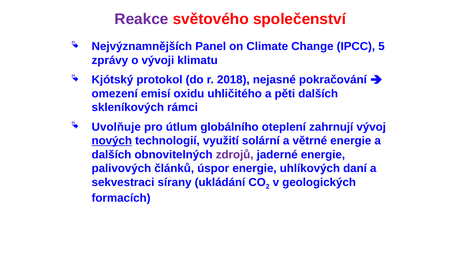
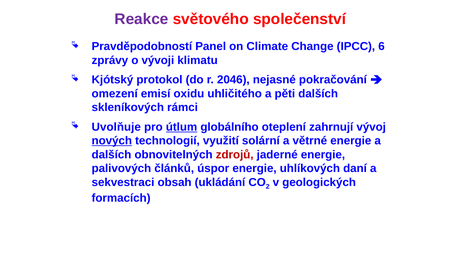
Nejvýznamnějších: Nejvýznamnějších -> Pravděpodobností
5: 5 -> 6
2018: 2018 -> 2046
útlum underline: none -> present
zdrojů colour: purple -> red
sírany: sírany -> obsah
